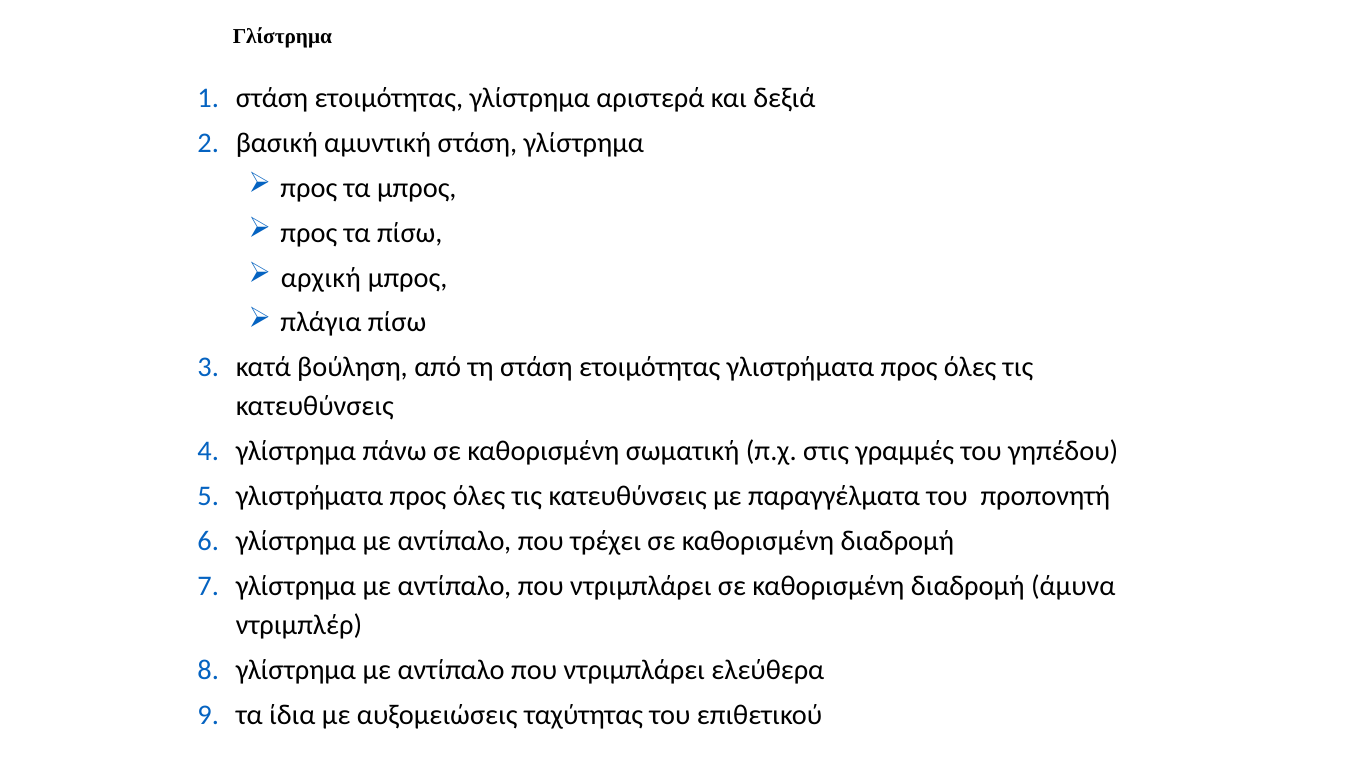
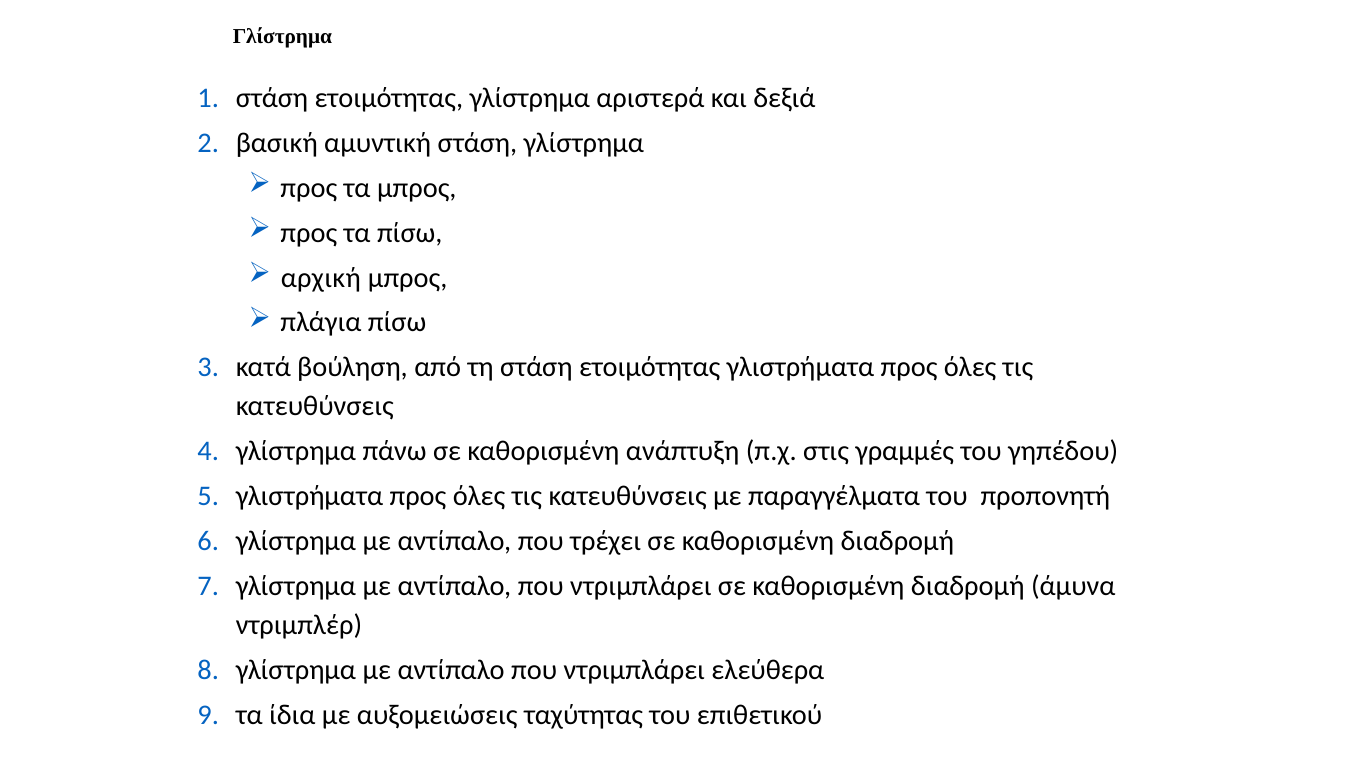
σωματική: σωματική -> ανάπτυξη
